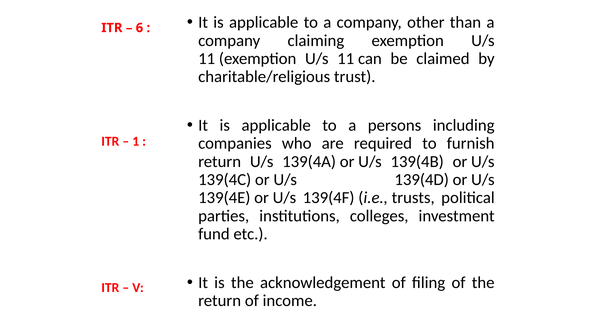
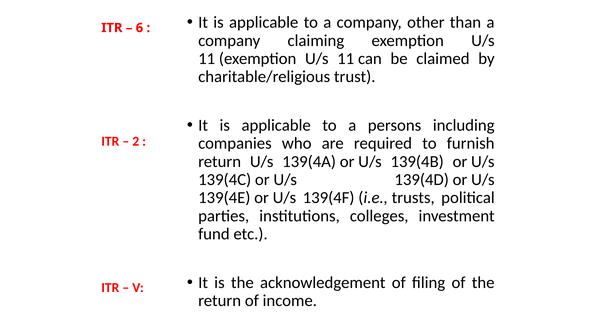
1: 1 -> 2
